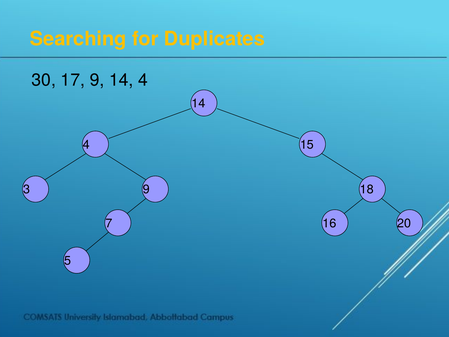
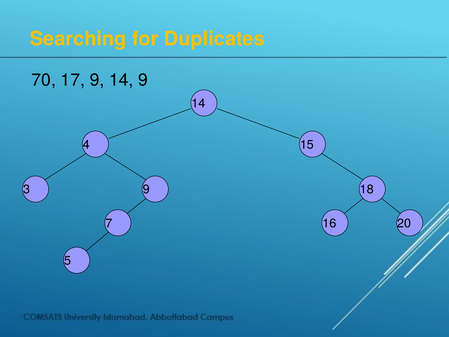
30: 30 -> 70
14 4: 4 -> 9
